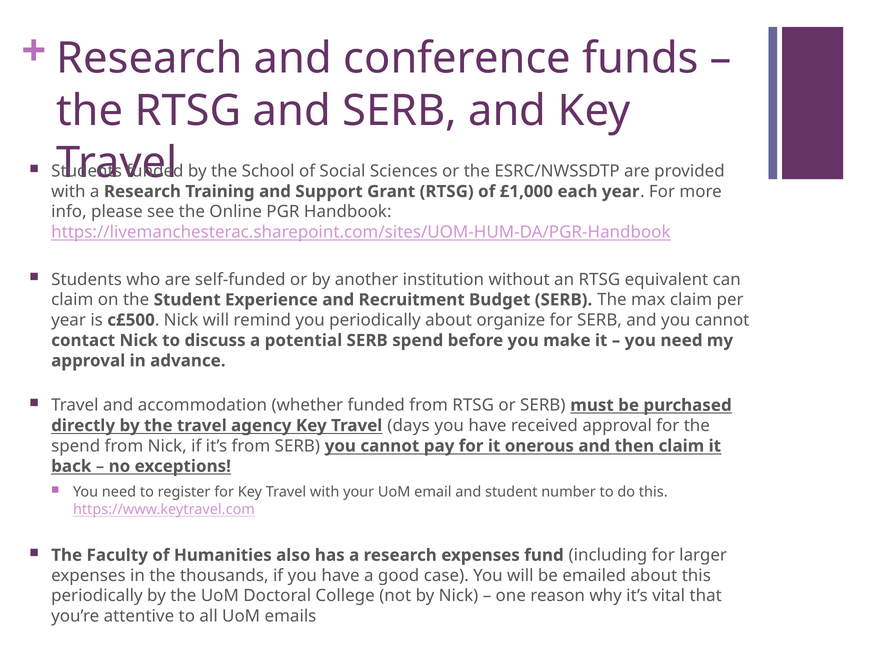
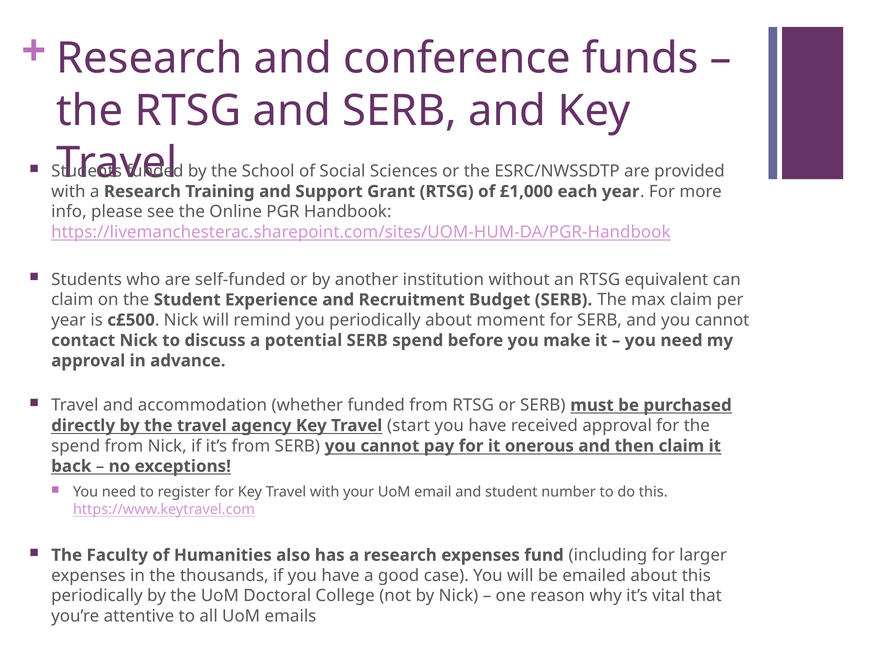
organize: organize -> moment
days: days -> start
